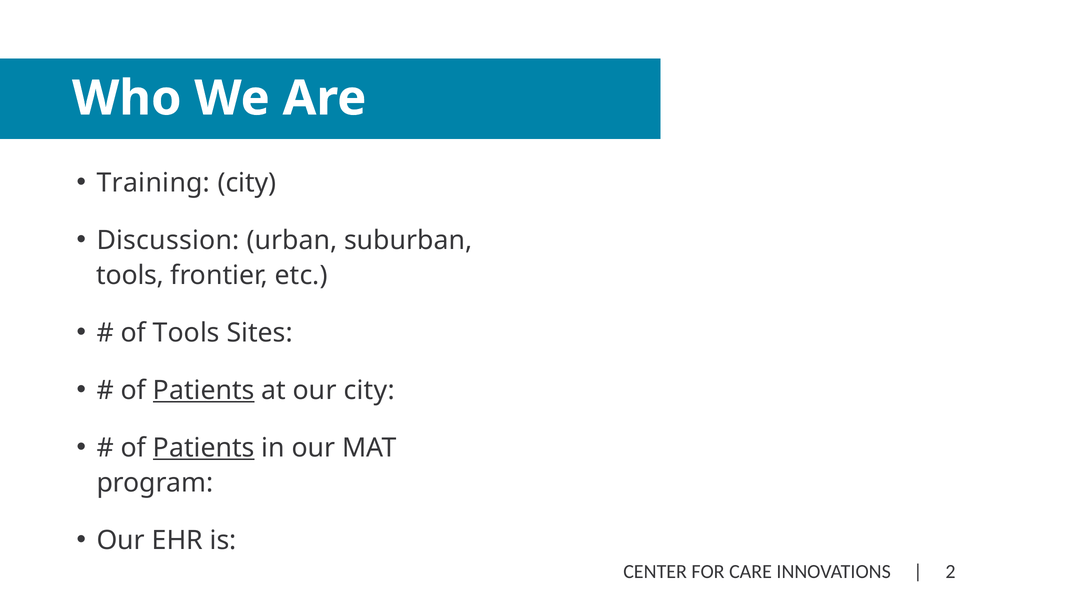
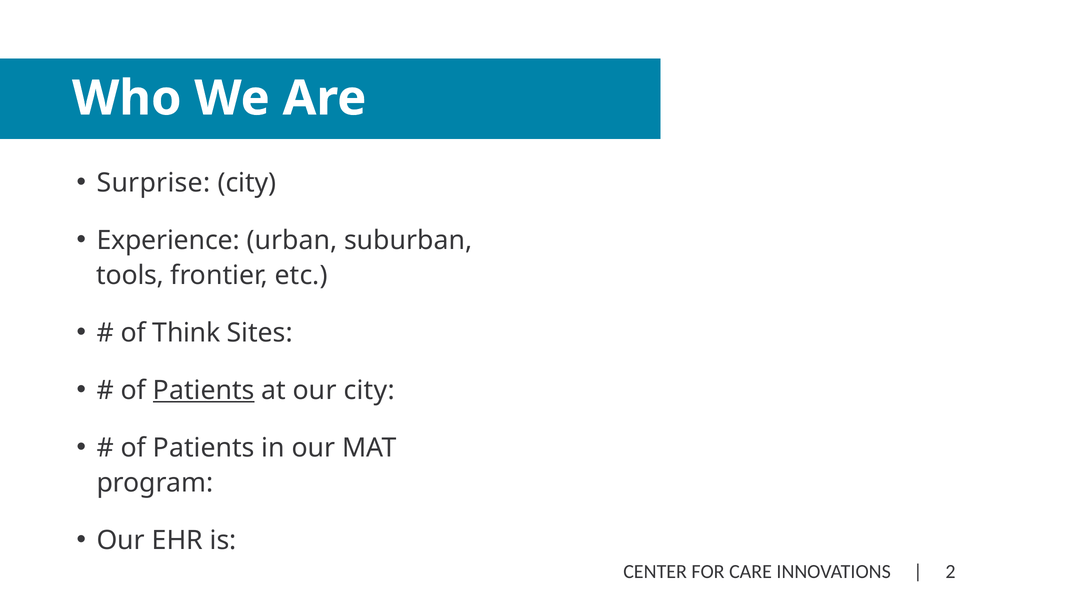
Training: Training -> Surprise
Discussion: Discussion -> Experience
of Tools: Tools -> Think
Patients at (204, 448) underline: present -> none
